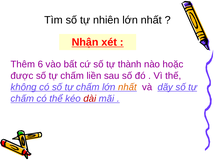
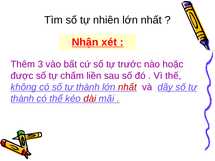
6: 6 -> 3
thành: thành -> trước
có số tự chấm: chấm -> thành
nhất at (127, 87) colour: orange -> red
chấm at (22, 99): chấm -> thành
